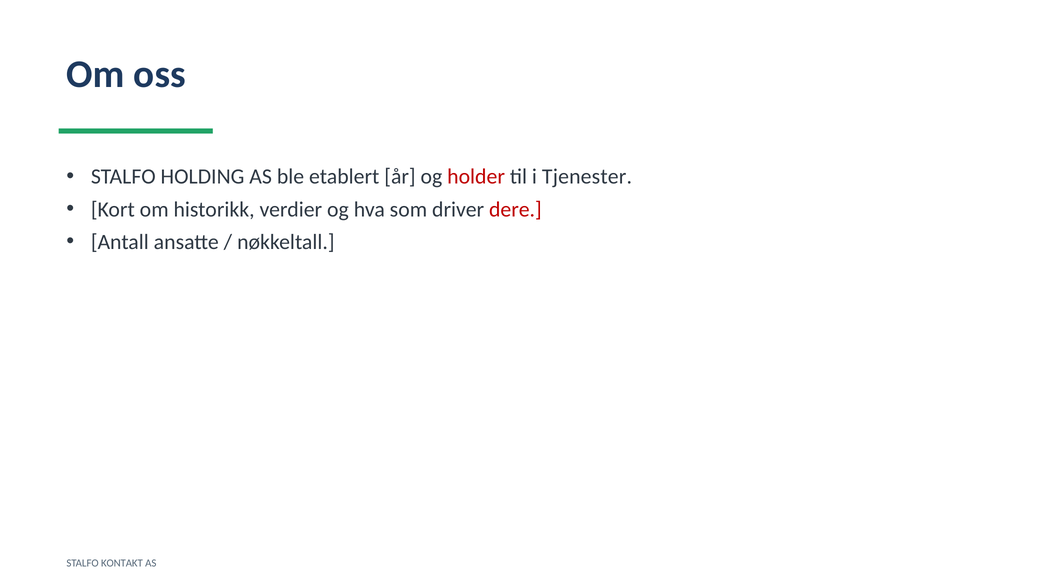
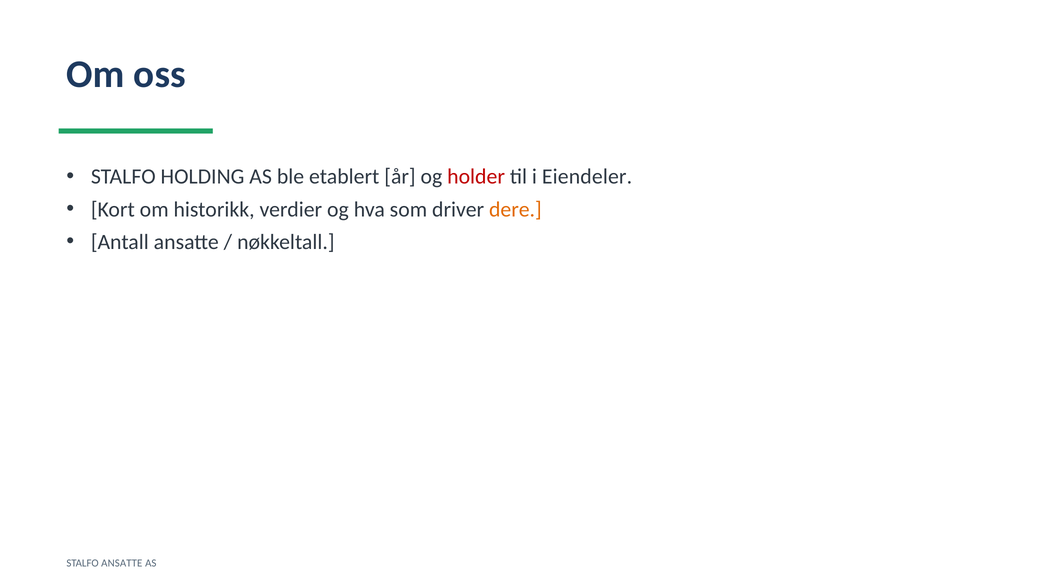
Tjenester: Tjenester -> Eiendeler
dere colour: red -> orange
STALFO KONTAKT: KONTAKT -> ANSATTE
